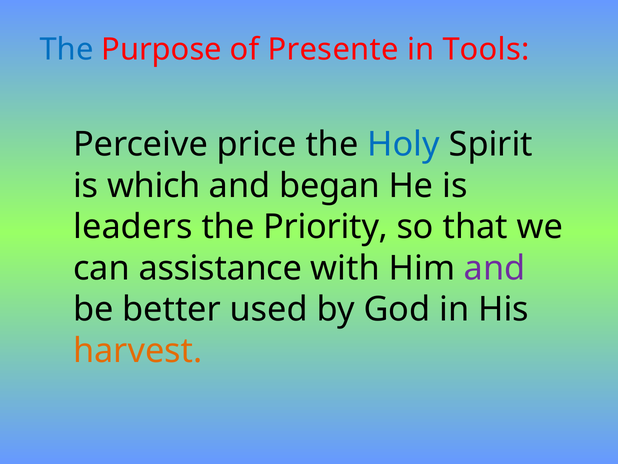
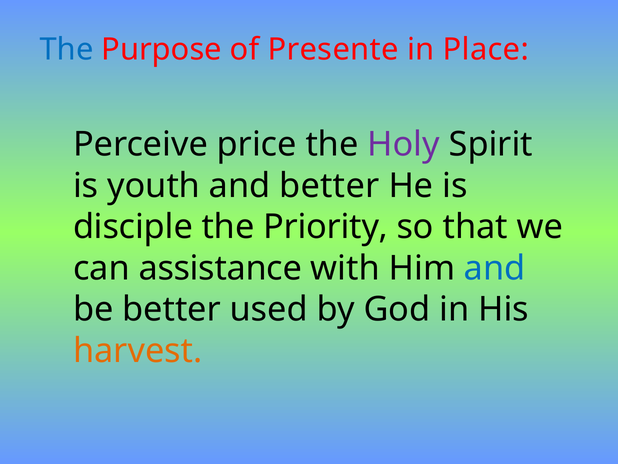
Tools: Tools -> Place
Holy colour: blue -> purple
which: which -> youth
and began: began -> better
leaders: leaders -> disciple
and at (495, 268) colour: purple -> blue
